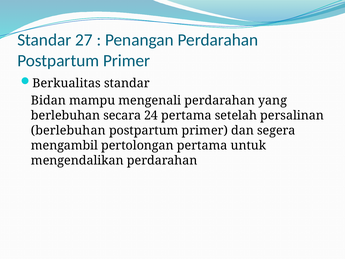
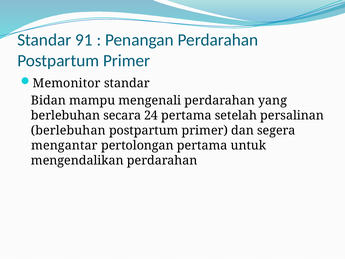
27: 27 -> 91
Berkualitas: Berkualitas -> Memonitor
mengambil: mengambil -> mengantar
